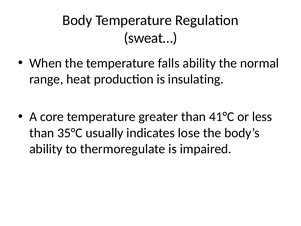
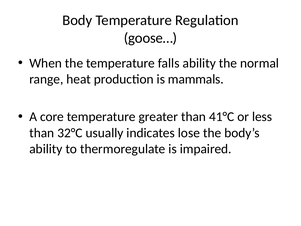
sweat…: sweat… -> goose…
insulating: insulating -> mammals
35°C: 35°C -> 32°C
